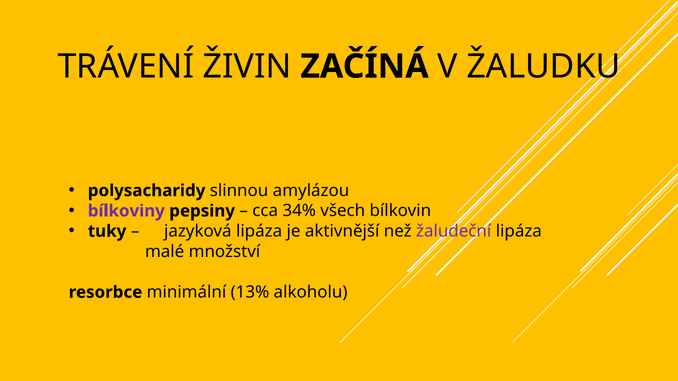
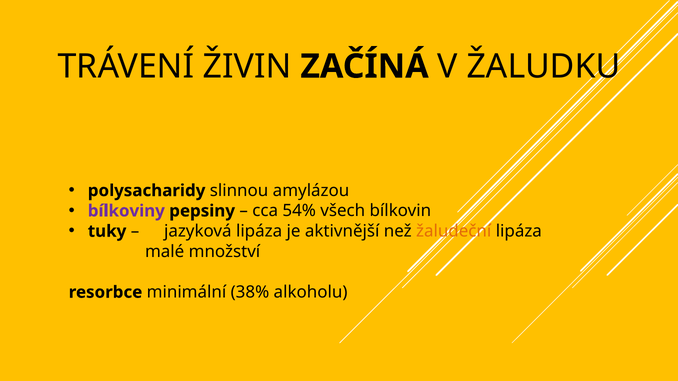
34%: 34% -> 54%
žaludeční colour: purple -> orange
13%: 13% -> 38%
